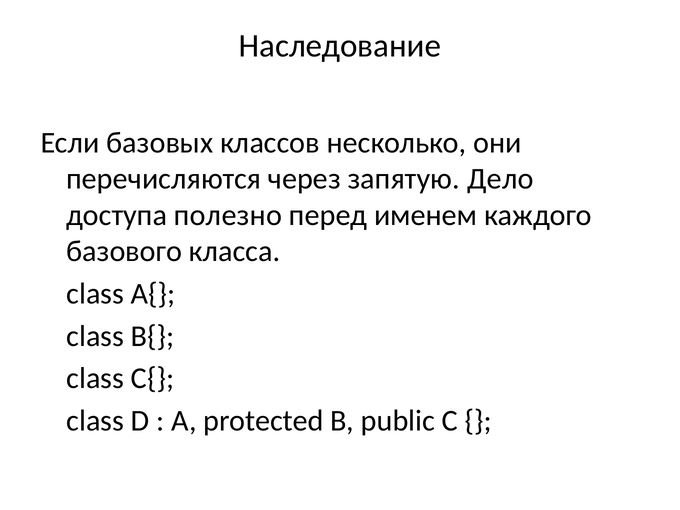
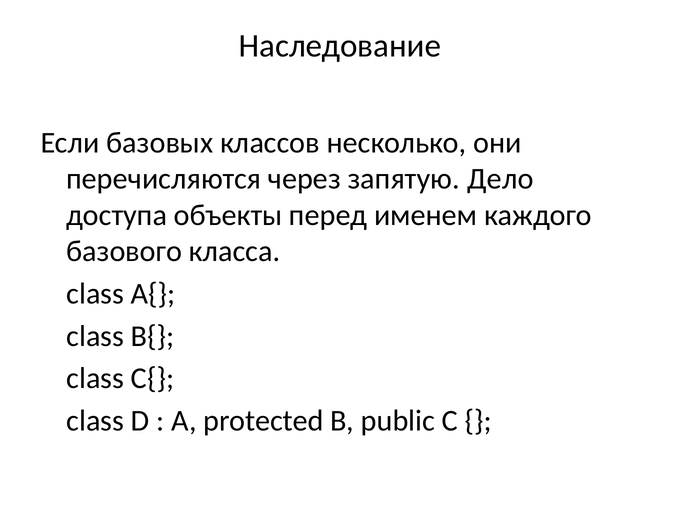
полезно: полезно -> объекты
